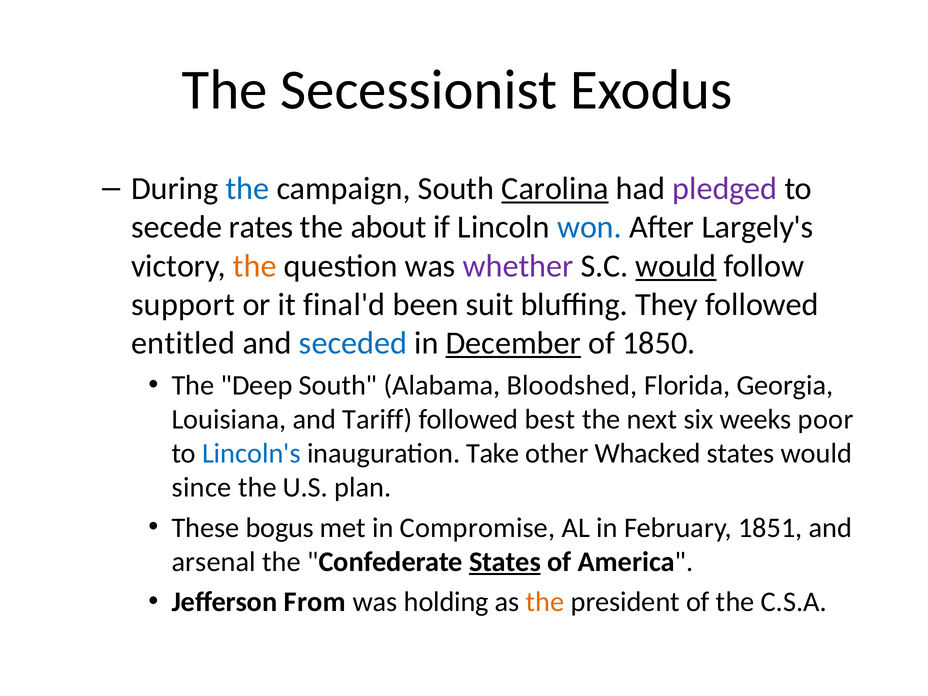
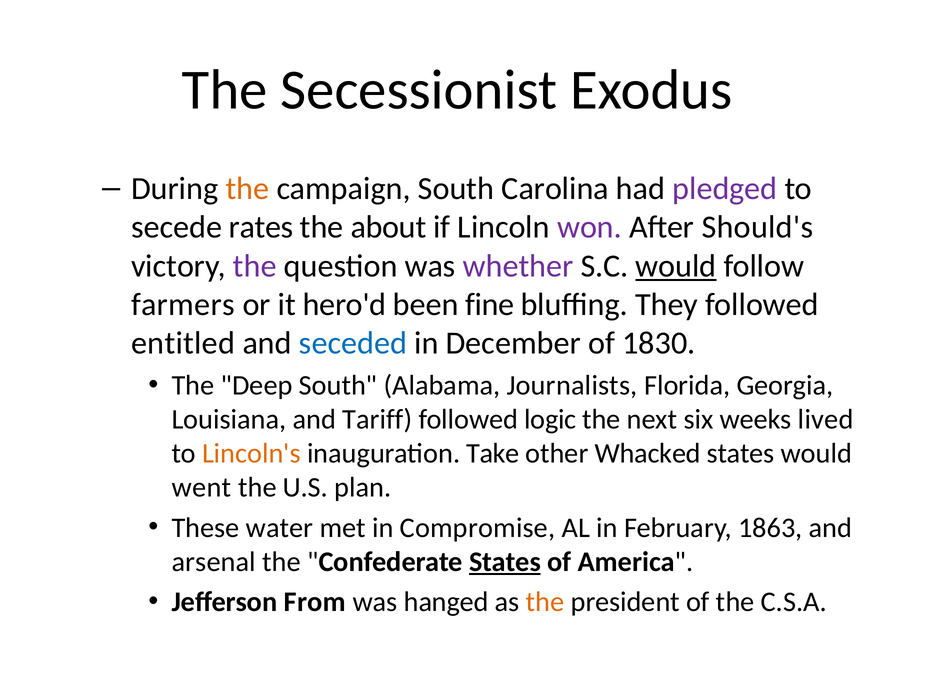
the at (247, 189) colour: blue -> orange
Carolina underline: present -> none
won colour: blue -> purple
Largely's: Largely's -> Should's
the at (255, 266) colour: orange -> purple
support: support -> farmers
final'd: final'd -> hero'd
suit: suit -> fine
December underline: present -> none
1850: 1850 -> 1830
Bloodshed: Bloodshed -> Journalists
best: best -> logic
poor: poor -> lived
Lincoln's colour: blue -> orange
since: since -> went
bogus: bogus -> water
1851: 1851 -> 1863
holding: holding -> hanged
